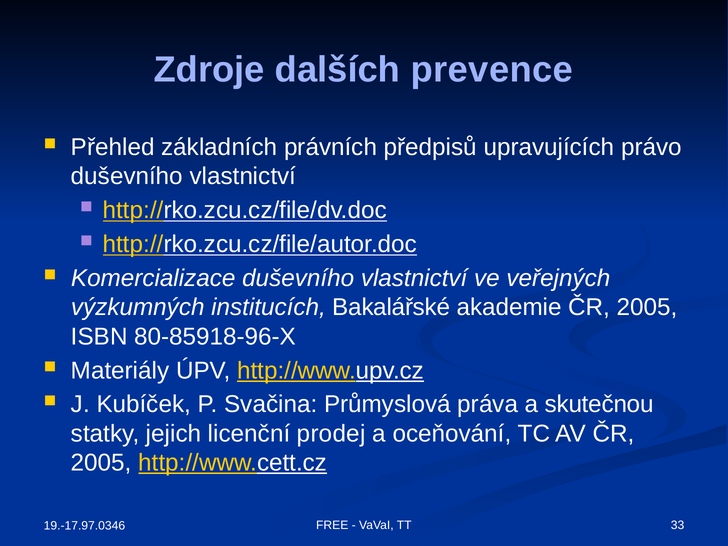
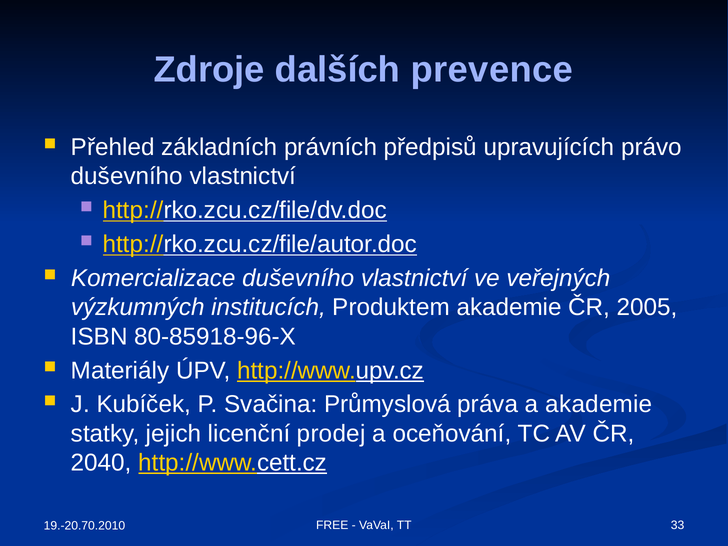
Bakalářské: Bakalářské -> Produktem
a skutečnou: skutečnou -> akademie
2005 at (101, 463): 2005 -> 2040
19.-17.97.0346: 19.-17.97.0346 -> 19.-20.70.2010
